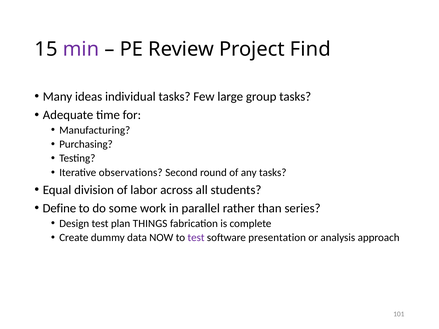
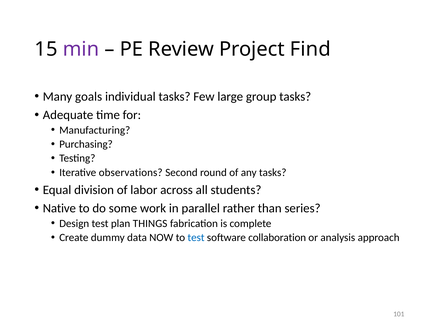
ideas: ideas -> goals
Define: Define -> Native
test at (196, 238) colour: purple -> blue
presentation: presentation -> collaboration
